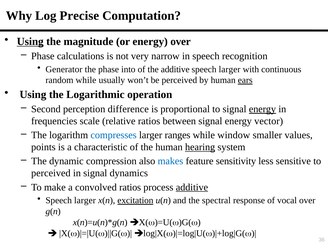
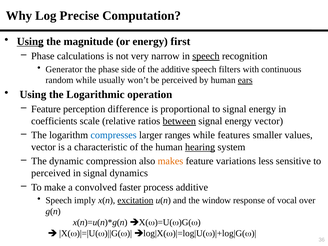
energy over: over -> first
speech at (206, 56) underline: none -> present
into: into -> side
larger at (230, 69): larger -> filters
Second at (46, 109): Second -> Feature
energy at (262, 109) underline: present -> none
frequencies: frequencies -> coefficients
between underline: none -> present
window: window -> features
points at (43, 147): points -> vector
makes colour: blue -> orange
sensitivity: sensitivity -> variations
convolved ratios: ratios -> faster
additive at (192, 187) underline: present -> none
larger at (85, 200): larger -> imply
spectral: spectral -> window
